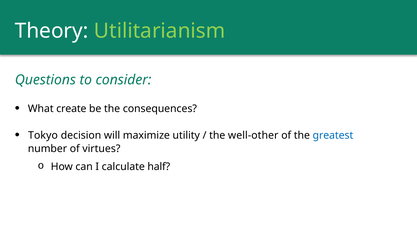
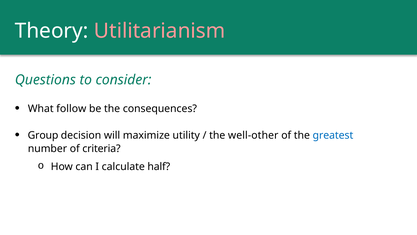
Utilitarianism colour: light green -> pink
create: create -> follow
Tokyo: Tokyo -> Group
virtues: virtues -> criteria
